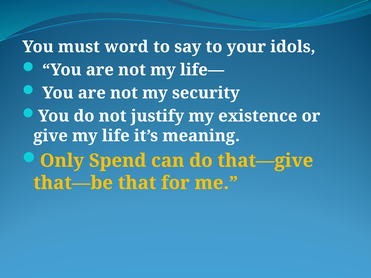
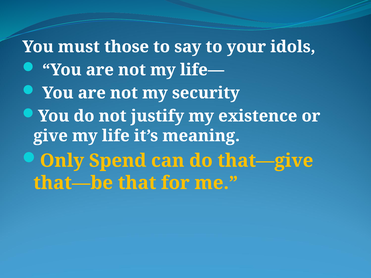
word: word -> those
